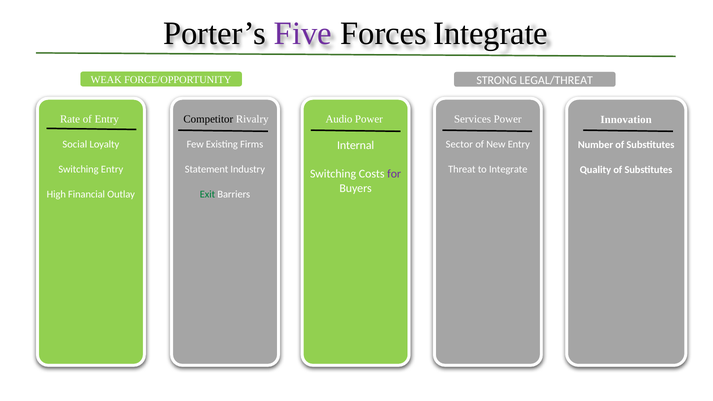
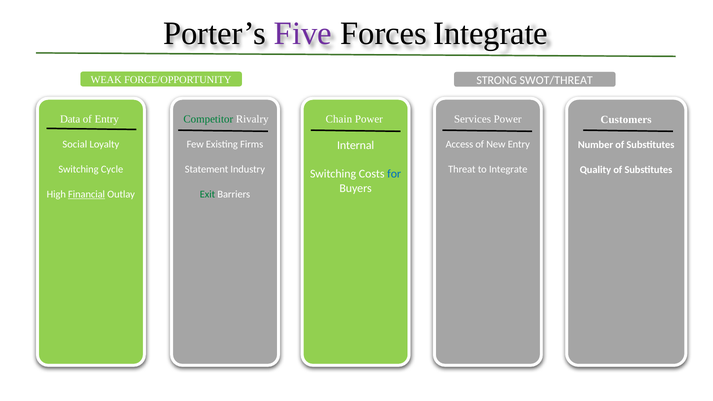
LEGAL/THREAT: LEGAL/THREAT -> SWOT/THREAT
Rate: Rate -> Data
Competitor colour: black -> green
Audio: Audio -> Chain
Innovation: Innovation -> Customers
Sector: Sector -> Access
Switching Entry: Entry -> Cycle
for at (394, 174) colour: purple -> blue
Financial underline: none -> present
